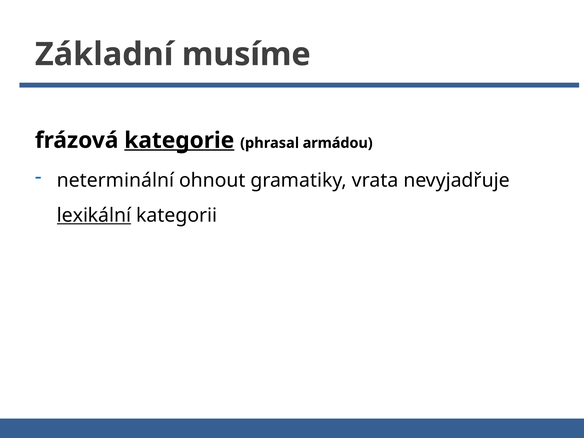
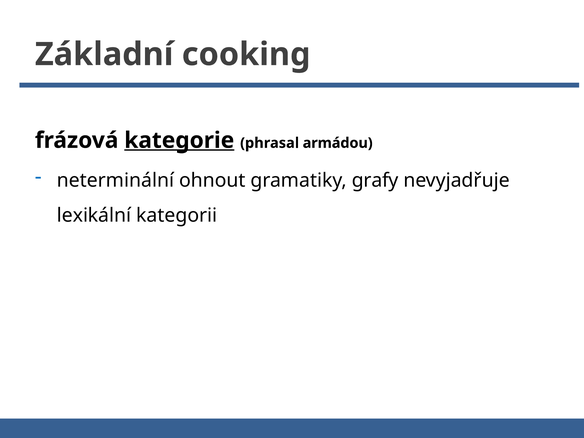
musíme: musíme -> cooking
vrata: vrata -> grafy
lexikální underline: present -> none
